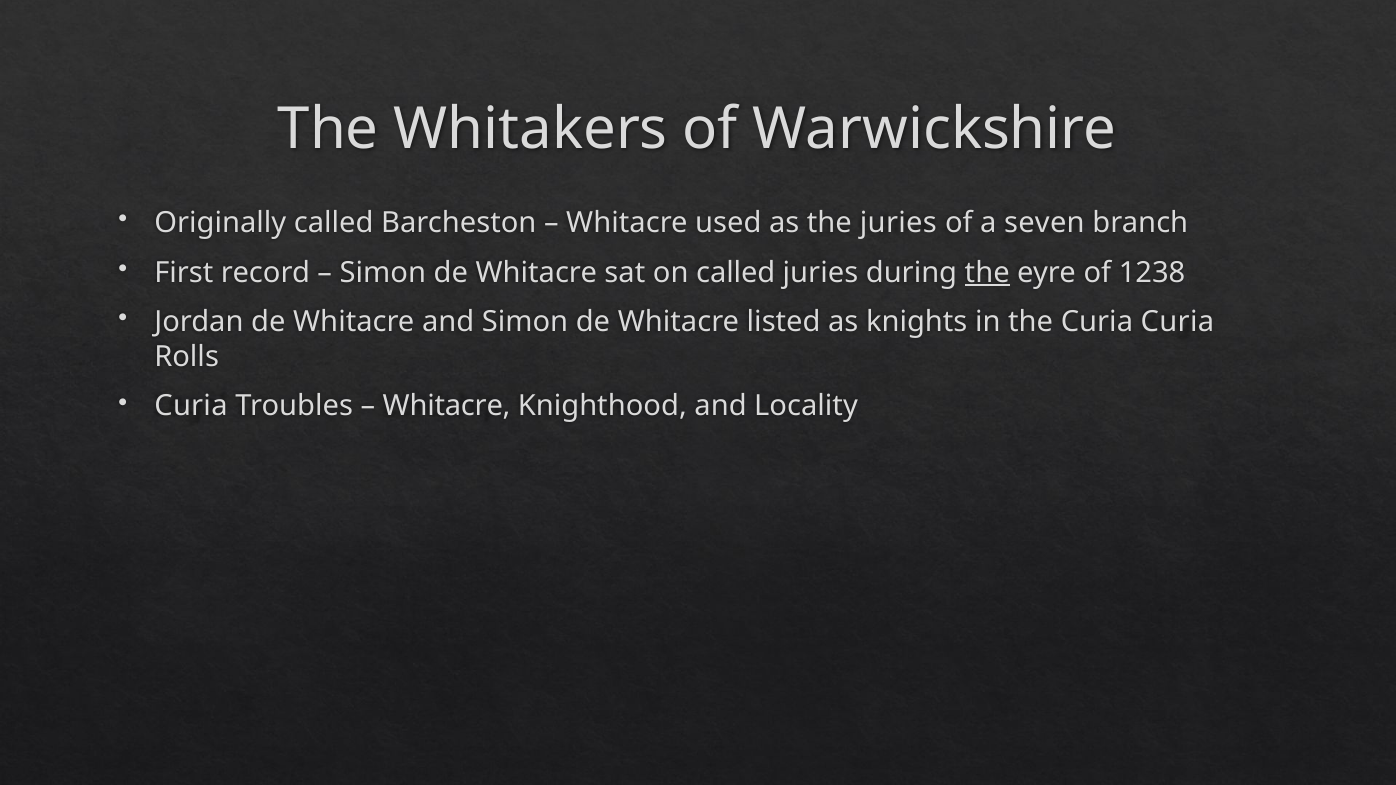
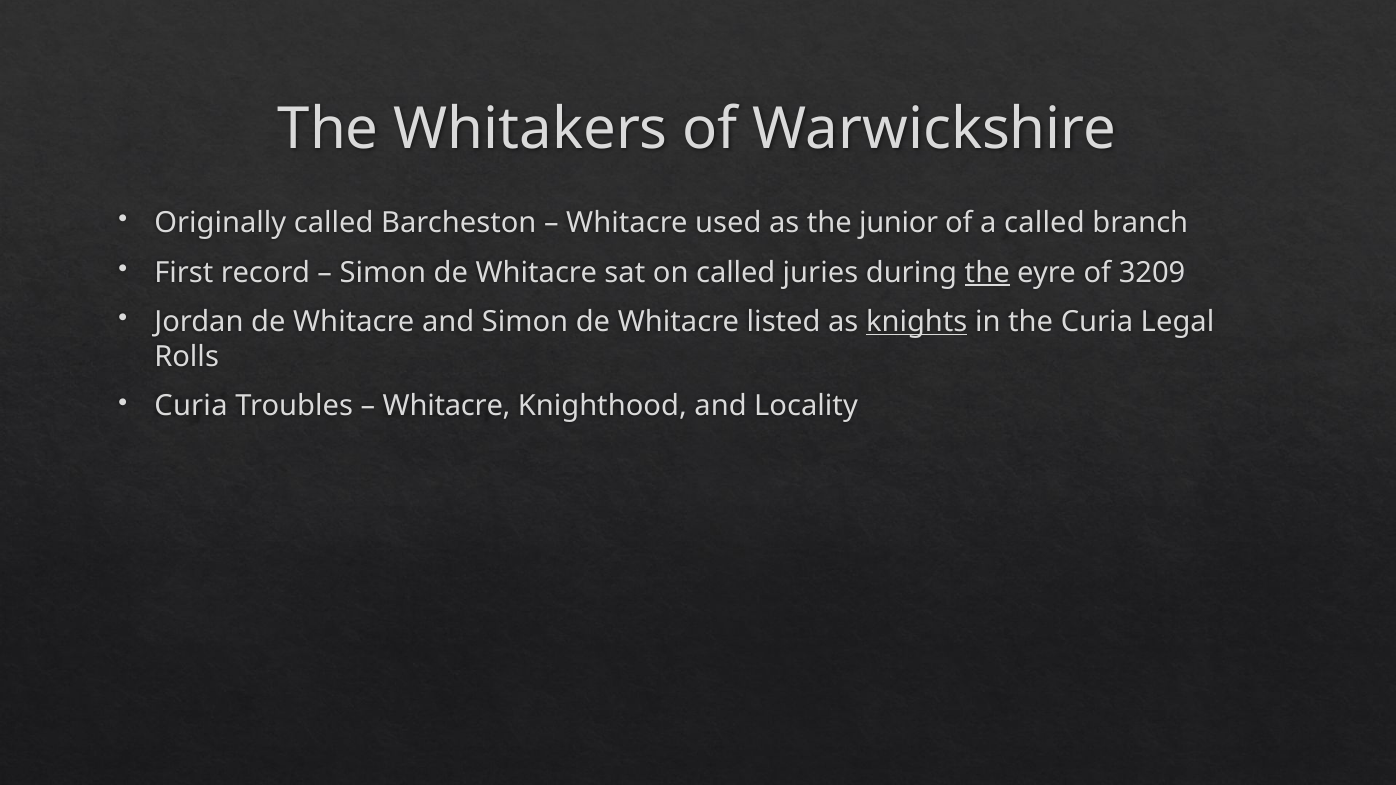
the juries: juries -> junior
a seven: seven -> called
1238: 1238 -> 3209
knights underline: none -> present
Curia Curia: Curia -> Legal
